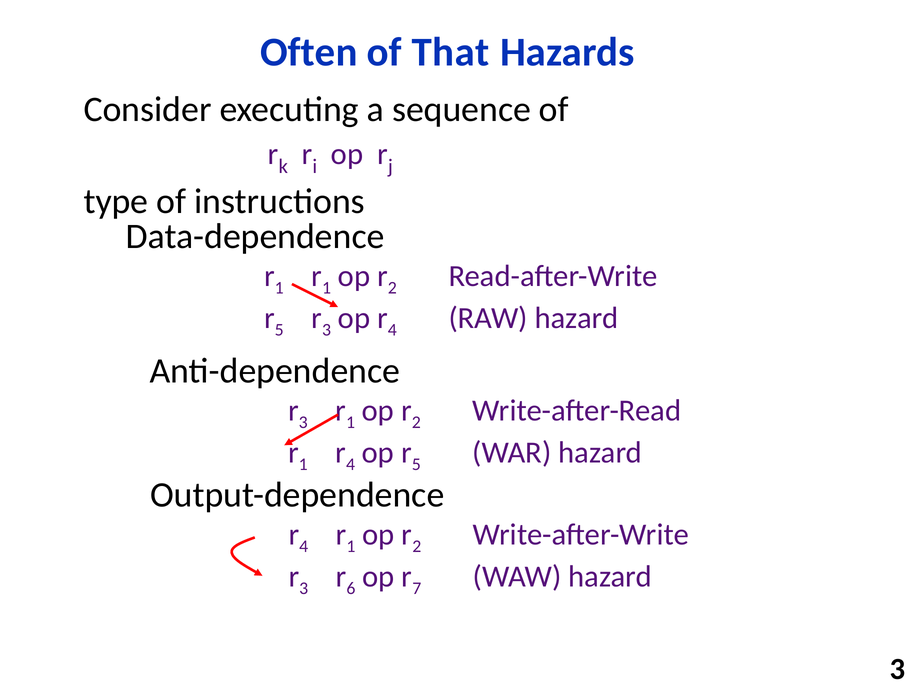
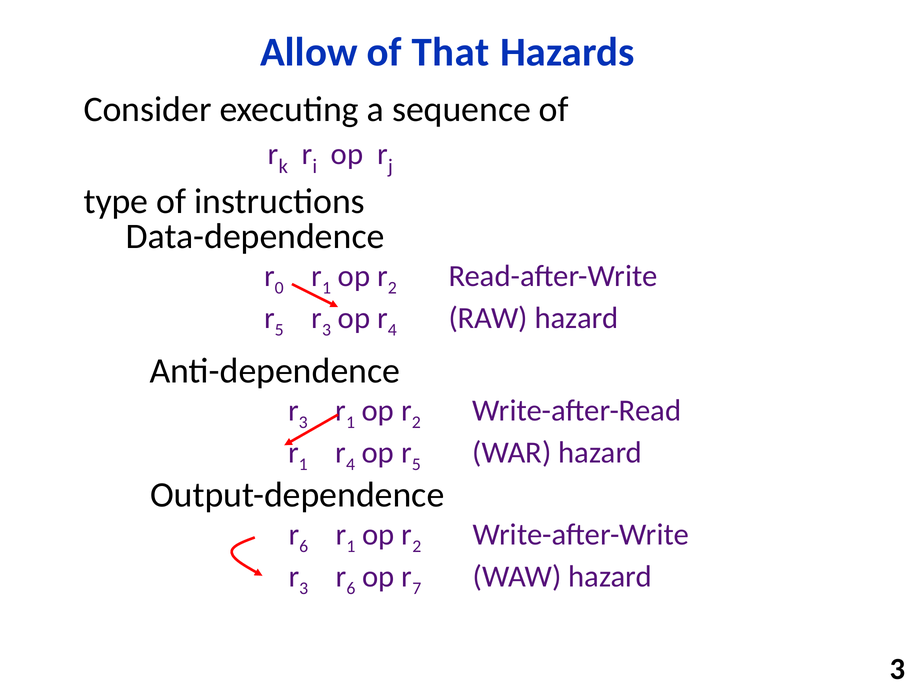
Often: Often -> Allow
1 at (279, 288): 1 -> 0
4 at (304, 547): 4 -> 6
